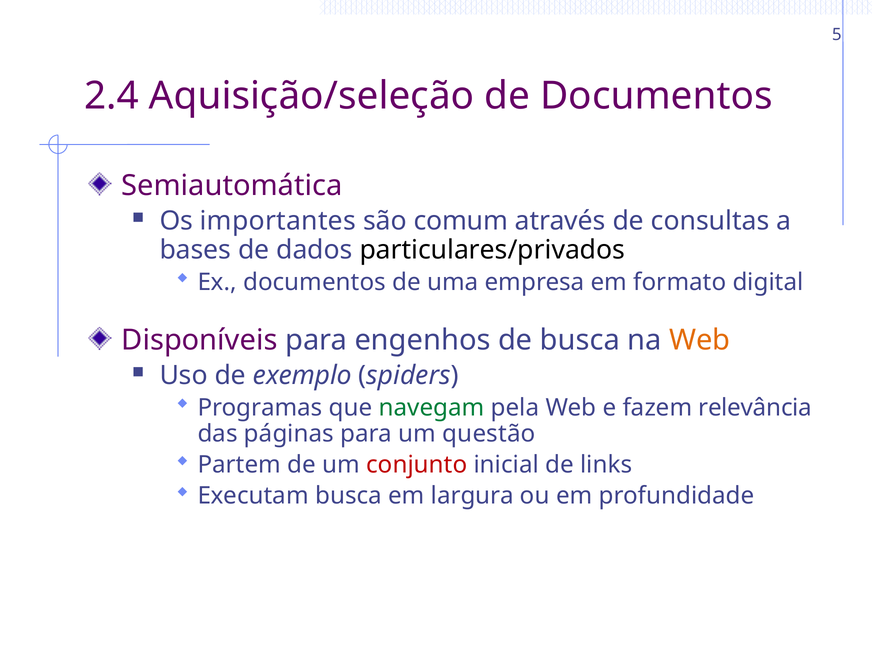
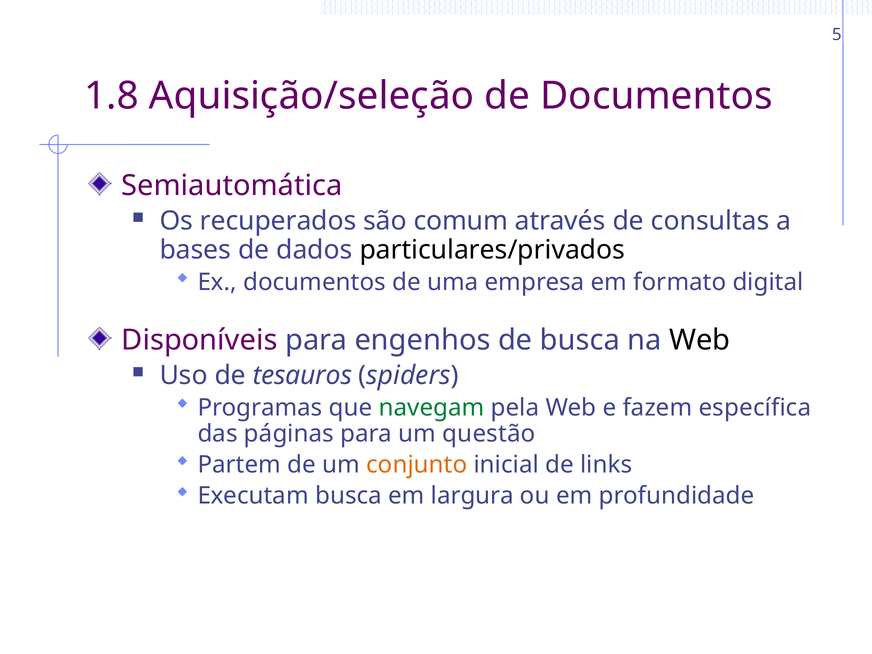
2.4: 2.4 -> 1.8
importantes: importantes -> recuperados
Web at (700, 340) colour: orange -> black
exemplo: exemplo -> tesauros
relevância: relevância -> específica
conjunto colour: red -> orange
